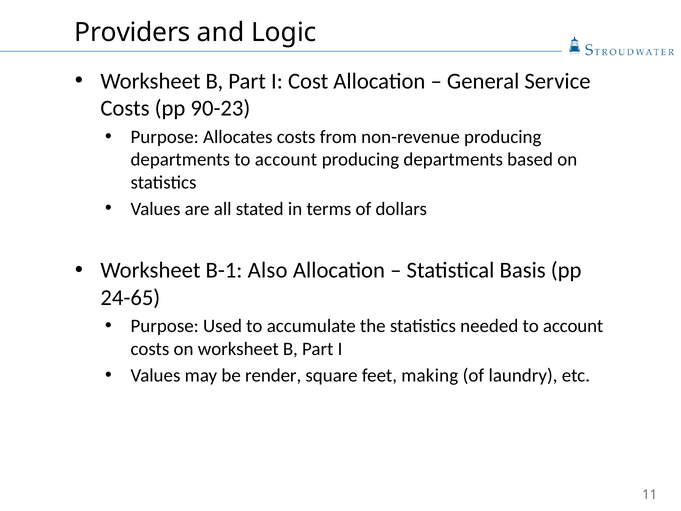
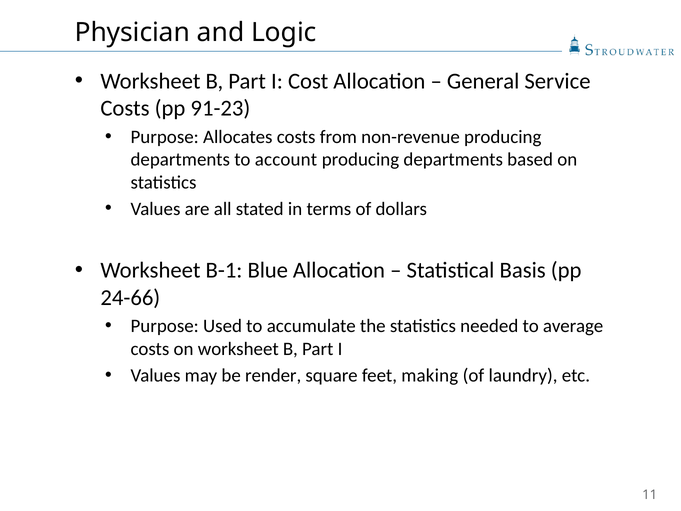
Providers: Providers -> Physician
90-23: 90-23 -> 91-23
Also: Also -> Blue
24-65: 24-65 -> 24-66
needed to account: account -> average
